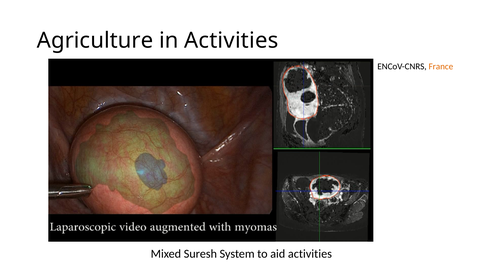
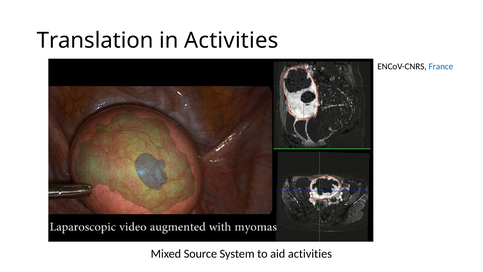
Agriculture: Agriculture -> Translation
France colour: orange -> blue
Suresh: Suresh -> Source
